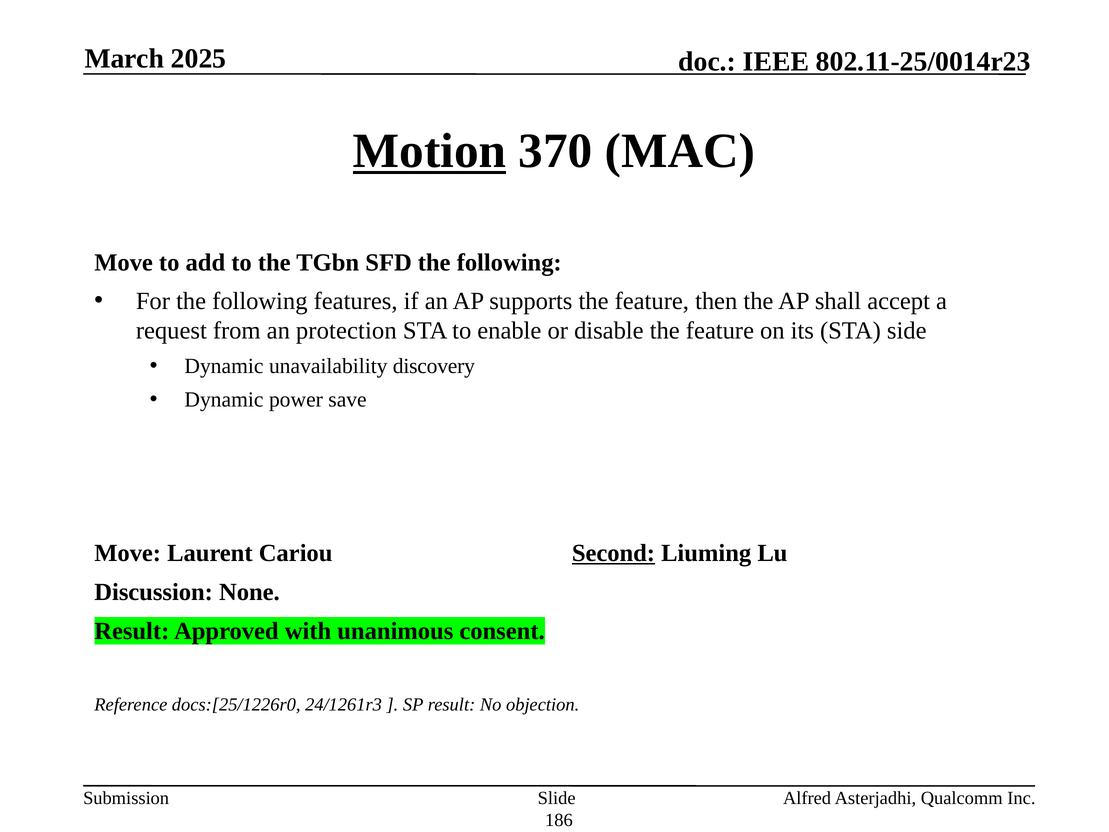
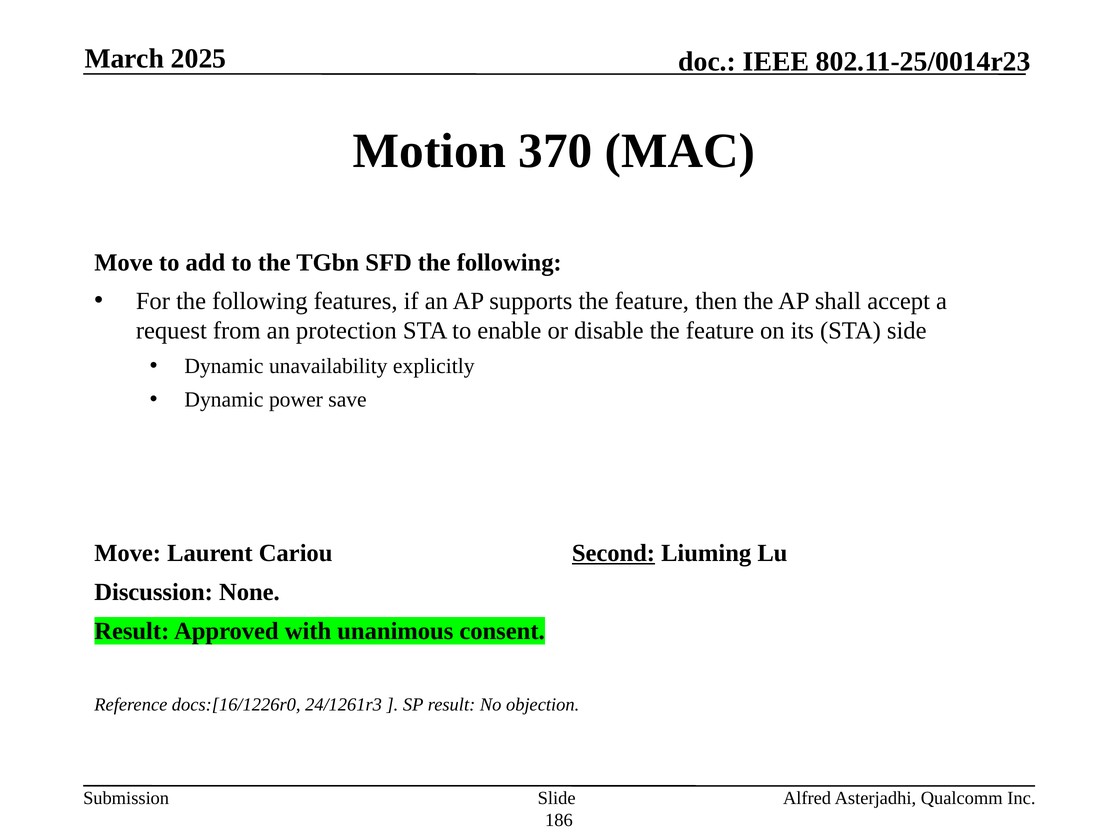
Motion underline: present -> none
discovery: discovery -> explicitly
docs:[25/1226r0: docs:[25/1226r0 -> docs:[16/1226r0
